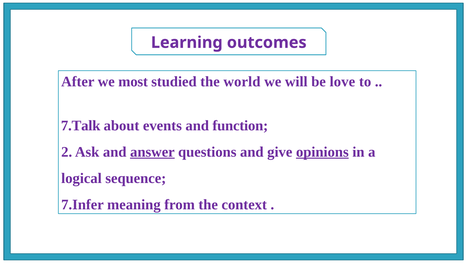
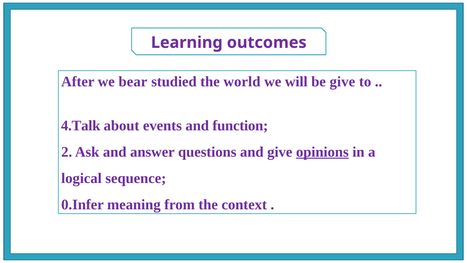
most: most -> bear
be love: love -> give
7.Talk: 7.Talk -> 4.Talk
answer underline: present -> none
7.Infer: 7.Infer -> 0.Infer
